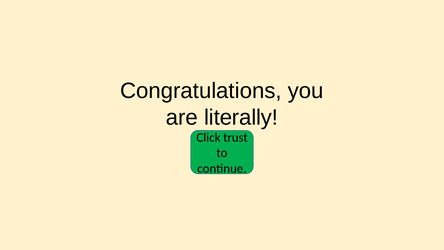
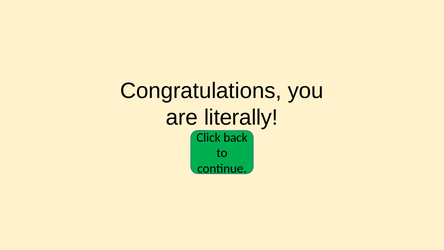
trust: trust -> back
